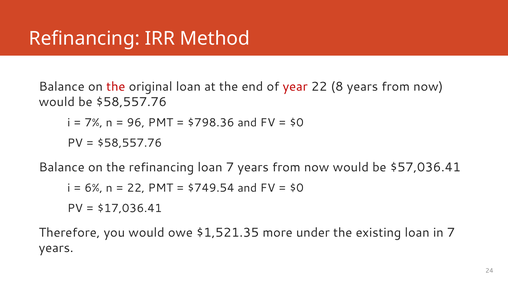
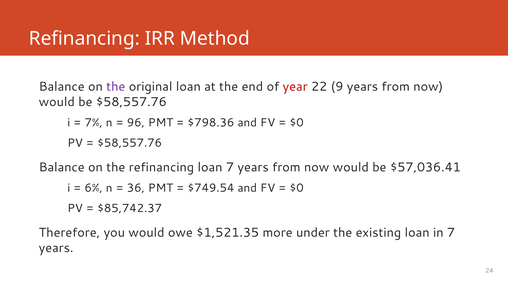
the at (116, 86) colour: red -> purple
8: 8 -> 9
22 at (136, 188): 22 -> 36
$17,036.41: $17,036.41 -> $85,742.37
